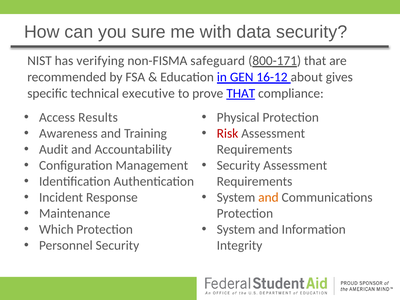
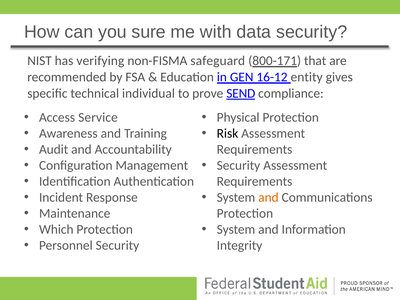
about: about -> entity
executive: executive -> individual
prove THAT: THAT -> SEND
Results: Results -> Service
Risk colour: red -> black
